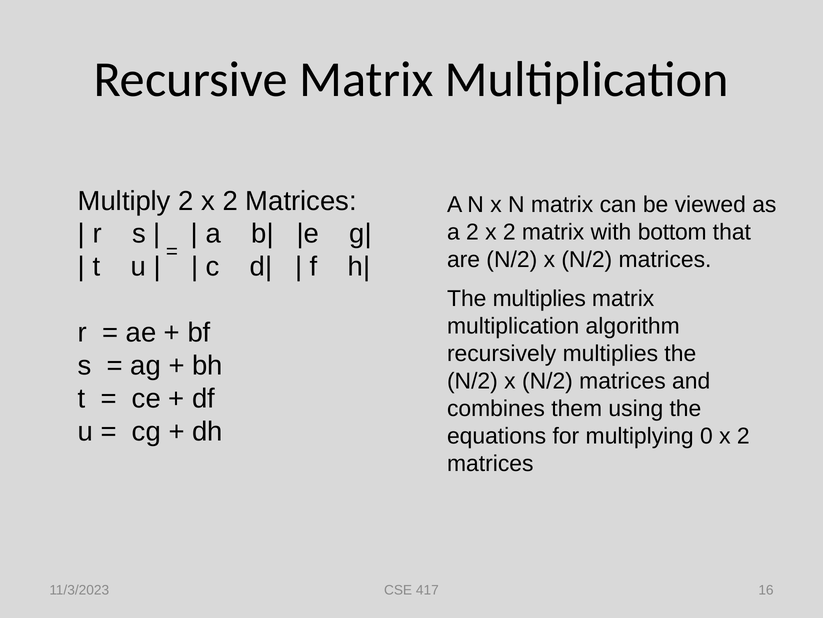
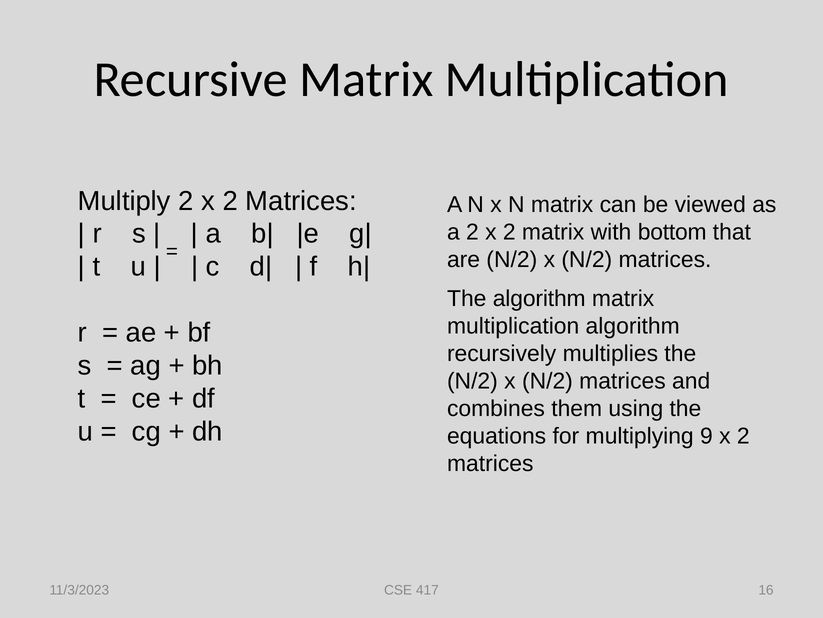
The multiplies: multiplies -> algorithm
0: 0 -> 9
